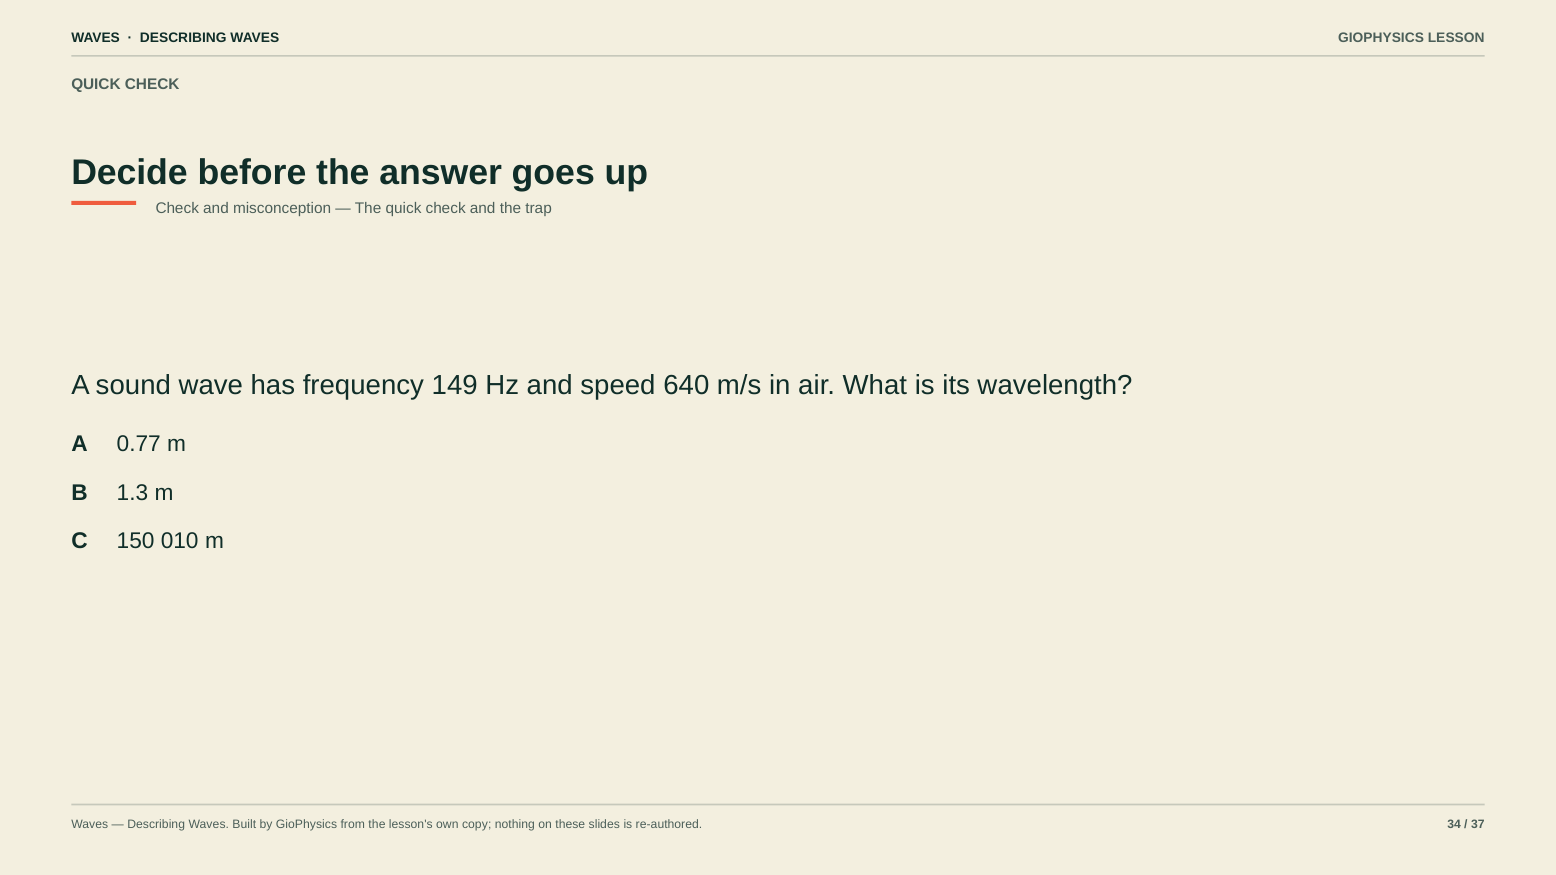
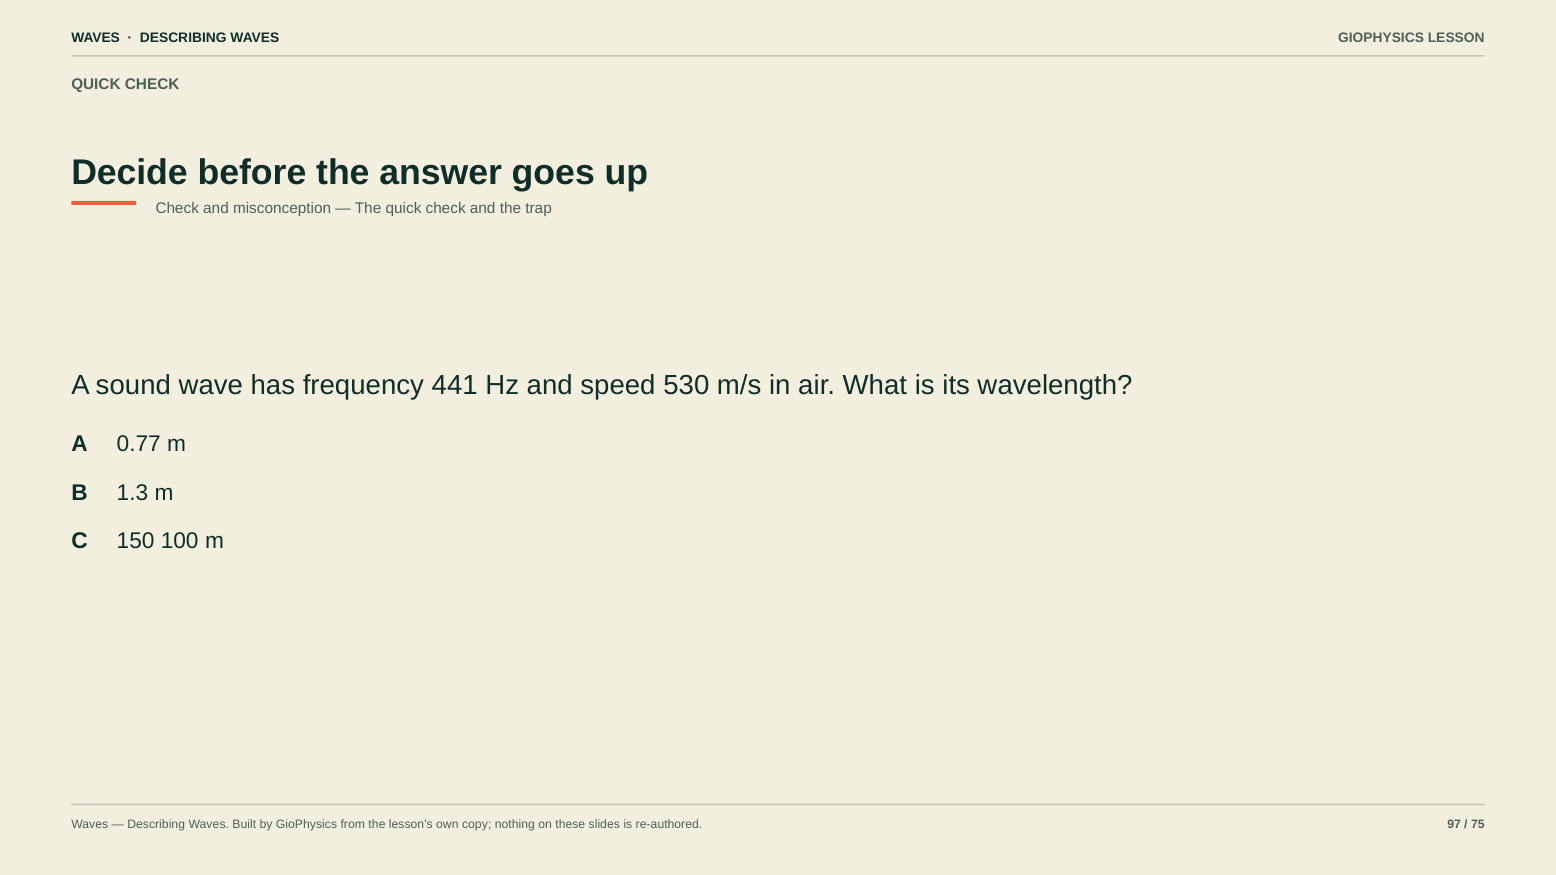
149: 149 -> 441
640: 640 -> 530
010: 010 -> 100
34: 34 -> 97
37: 37 -> 75
